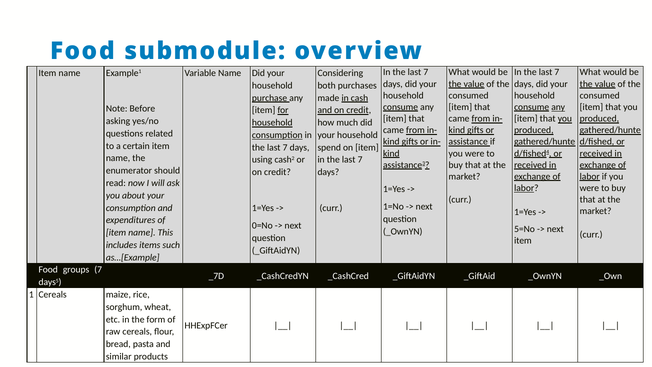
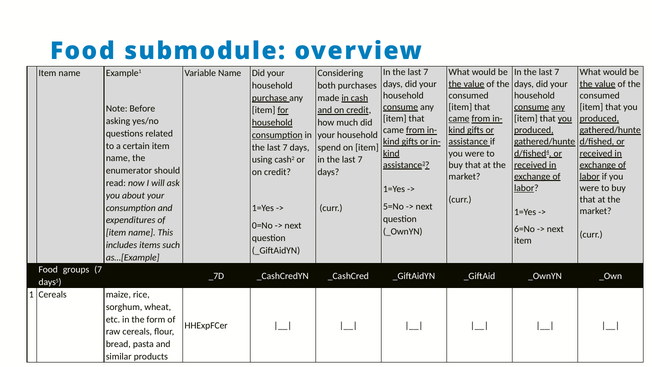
came at (459, 119) underline: none -> present
1=No: 1=No -> 5=No
5=No: 5=No -> 6=No
